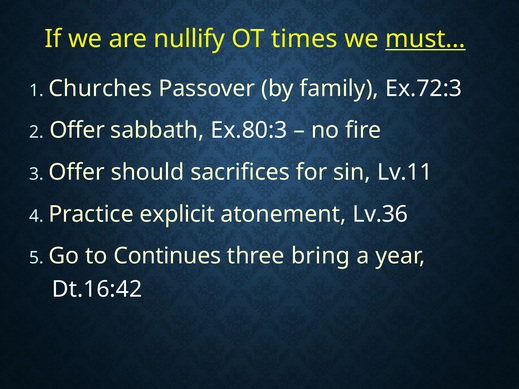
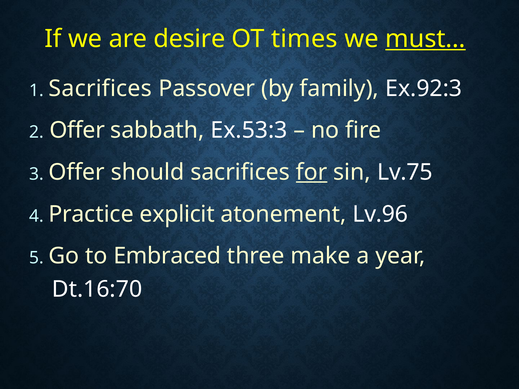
nullify: nullify -> desire
1 Churches: Churches -> Sacrifices
Ex.72:3: Ex.72:3 -> Ex.92:3
Ex.80:3: Ex.80:3 -> Ex.53:3
for underline: none -> present
Lv.11: Lv.11 -> Lv.75
Lv.36: Lv.36 -> Lv.96
Continues: Continues -> Embraced
bring: bring -> make
Dt.16:42: Dt.16:42 -> Dt.16:70
